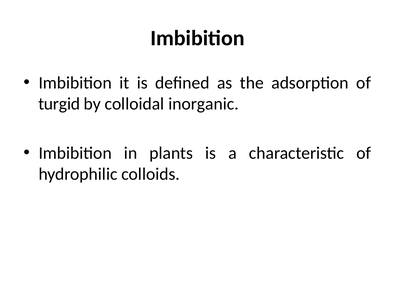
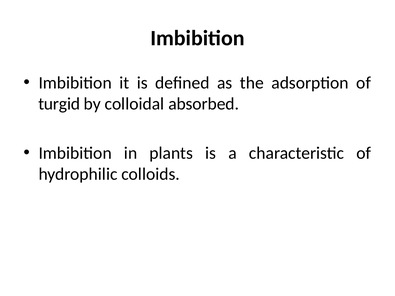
inorganic: inorganic -> absorbed
